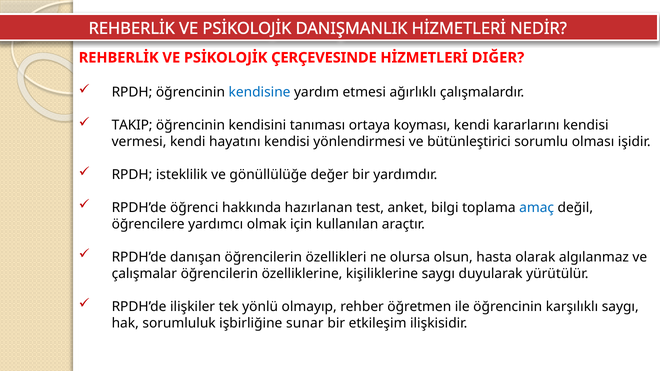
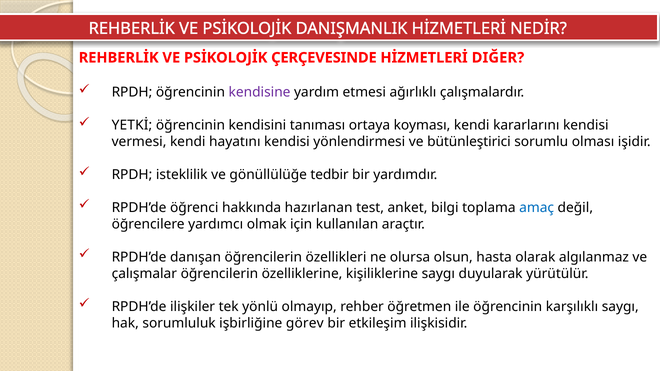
kendisine colour: blue -> purple
TAKIP: TAKIP -> YETKİ
değer: değer -> tedbir
sunar: sunar -> görev
